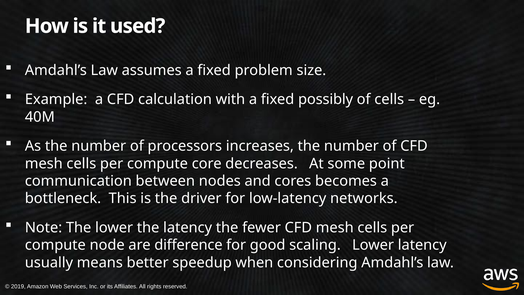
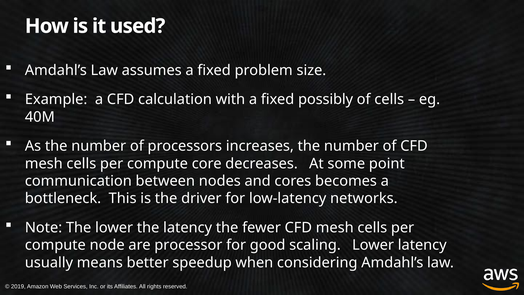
difference: difference -> processor
